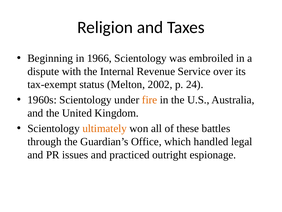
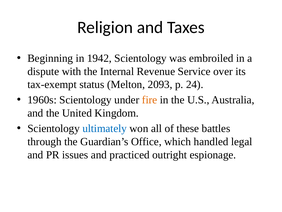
1966: 1966 -> 1942
2002: 2002 -> 2093
ultimately colour: orange -> blue
